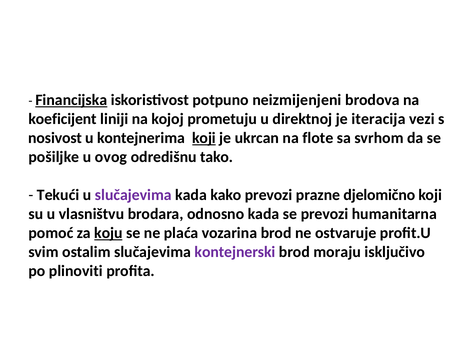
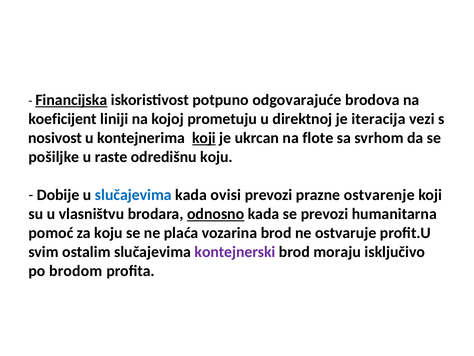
neizmijenjeni: neizmijenjeni -> odgovarajuće
ovog: ovog -> raste
odredišnu tako: tako -> koju
Tekući: Tekući -> Dobije
slučajevima at (133, 195) colour: purple -> blue
kako: kako -> ovisi
djelomično: djelomično -> ostvarenje
odnosno underline: none -> present
koju at (108, 233) underline: present -> none
plinoviti: plinoviti -> brodom
